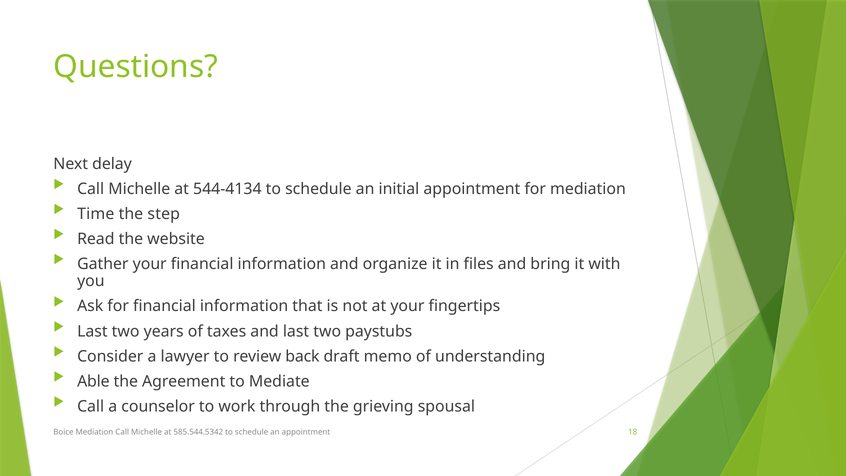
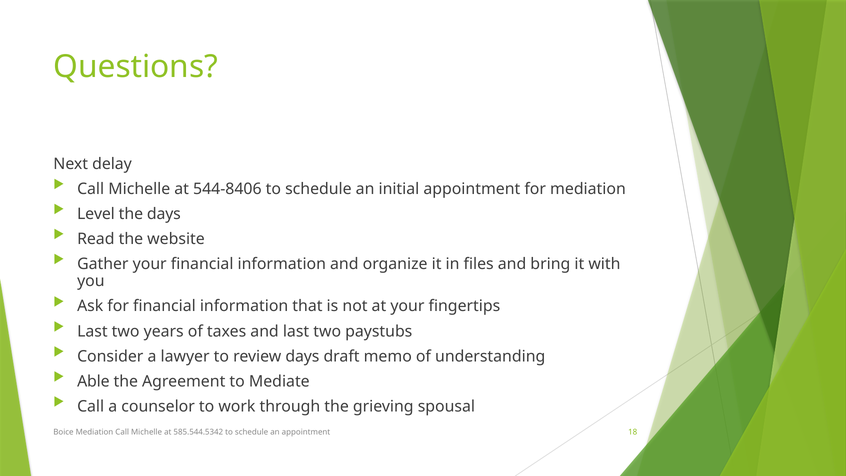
544-4134: 544-4134 -> 544-8406
Time: Time -> Level
the step: step -> days
review back: back -> days
